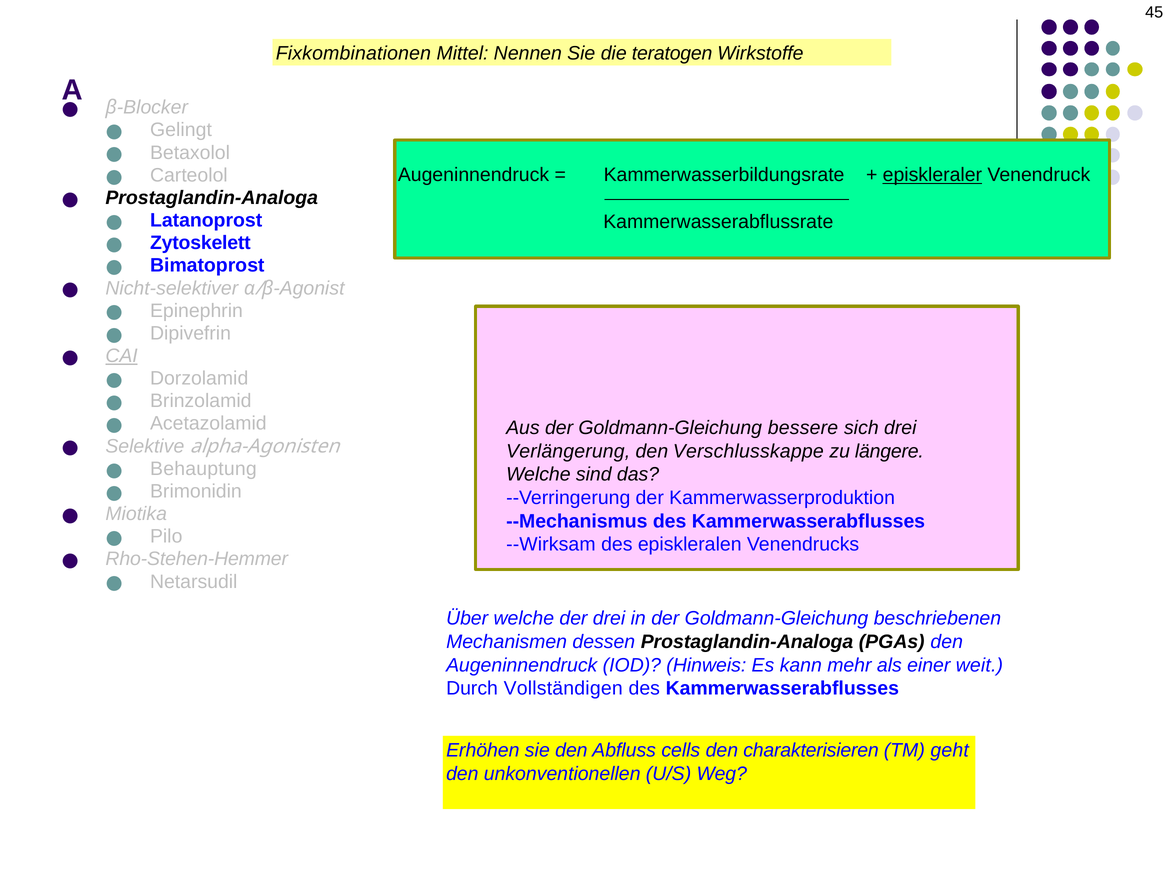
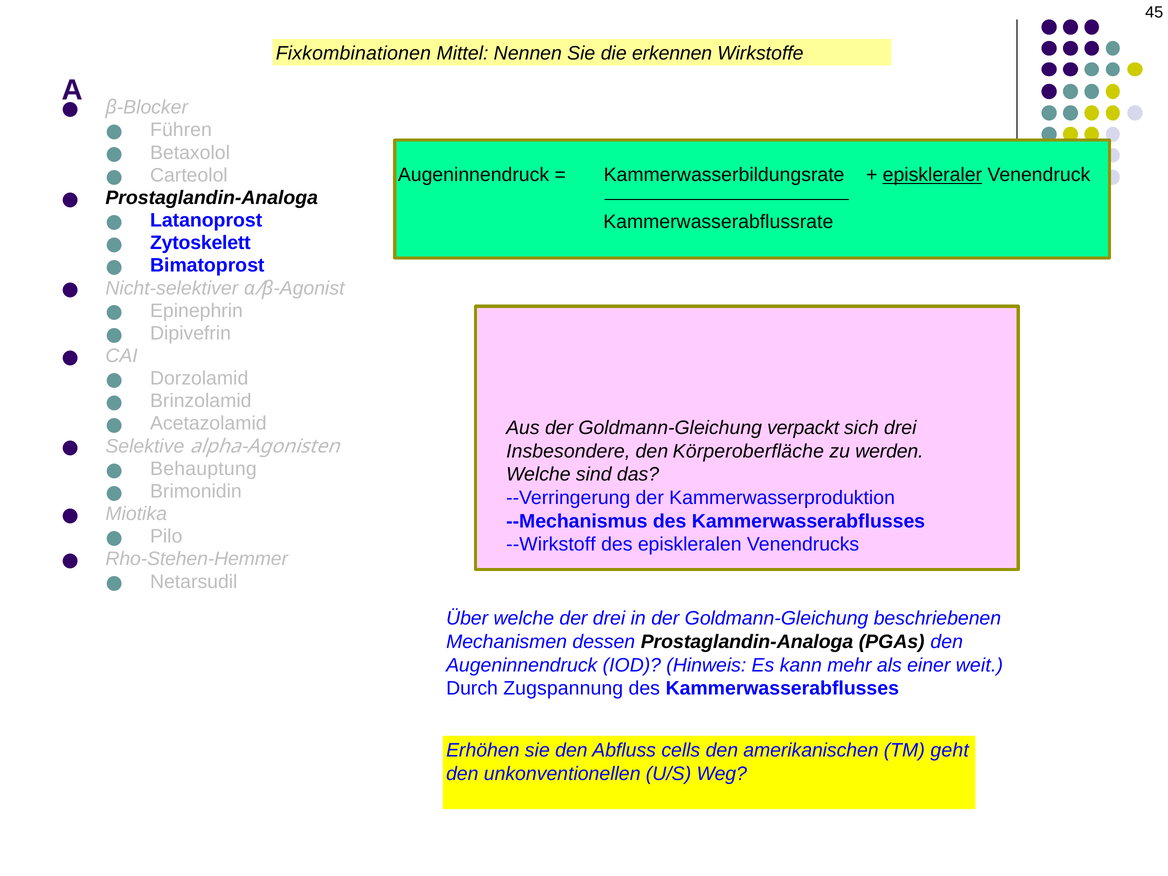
teratogen: teratogen -> erkennen
Gelingt: Gelingt -> Führen
CAI underline: present -> none
bessere: bessere -> verpackt
Verlängerung: Verlängerung -> Insbesondere
Verschlusskappe: Verschlusskappe -> Körperoberfläche
längere: längere -> werden
--Wirksam: --Wirksam -> --Wirkstoff
Vollständigen: Vollständigen -> Zugspannung
charakterisieren: charakterisieren -> amerikanischen
